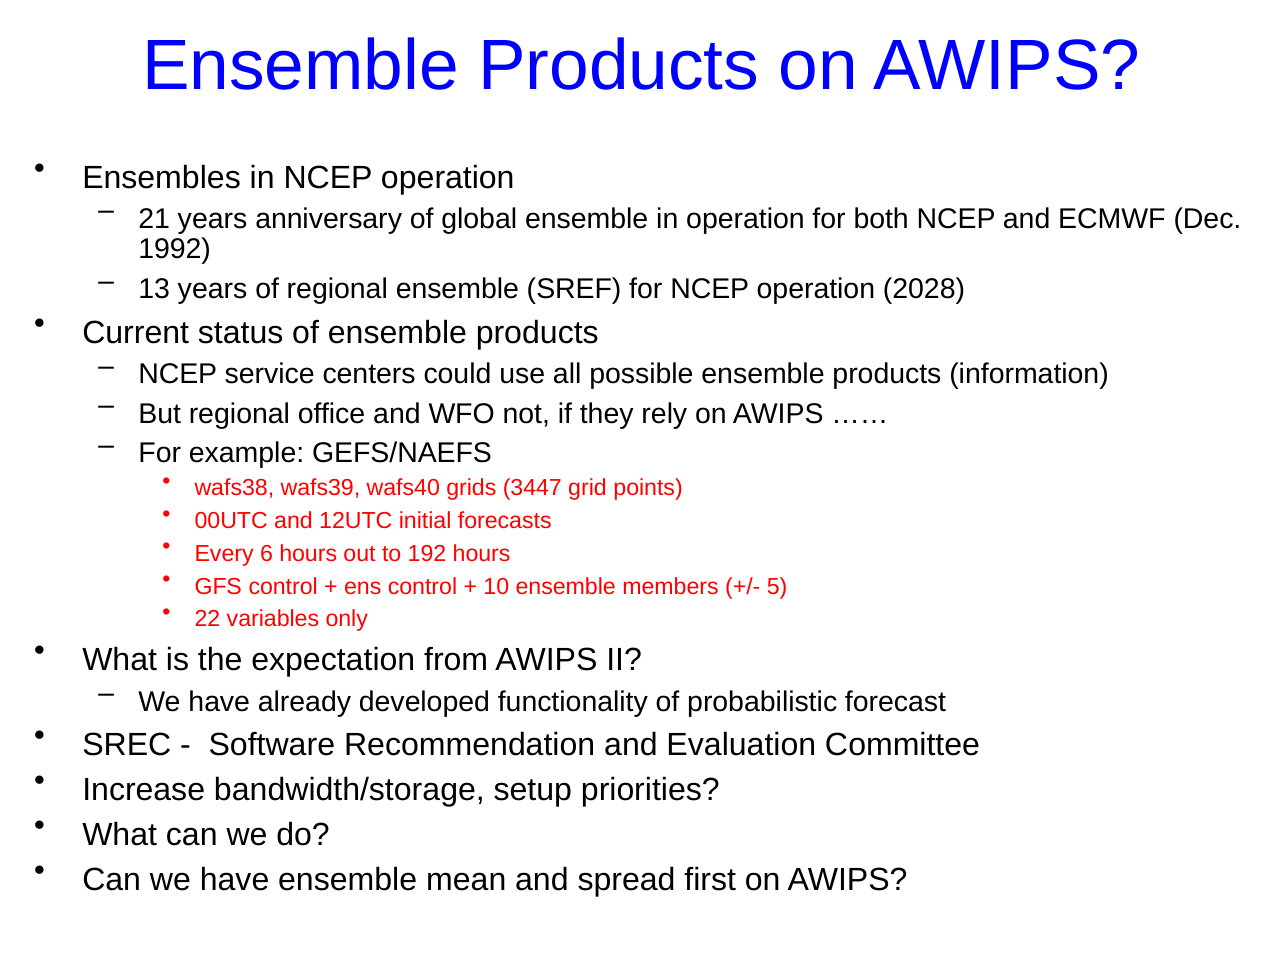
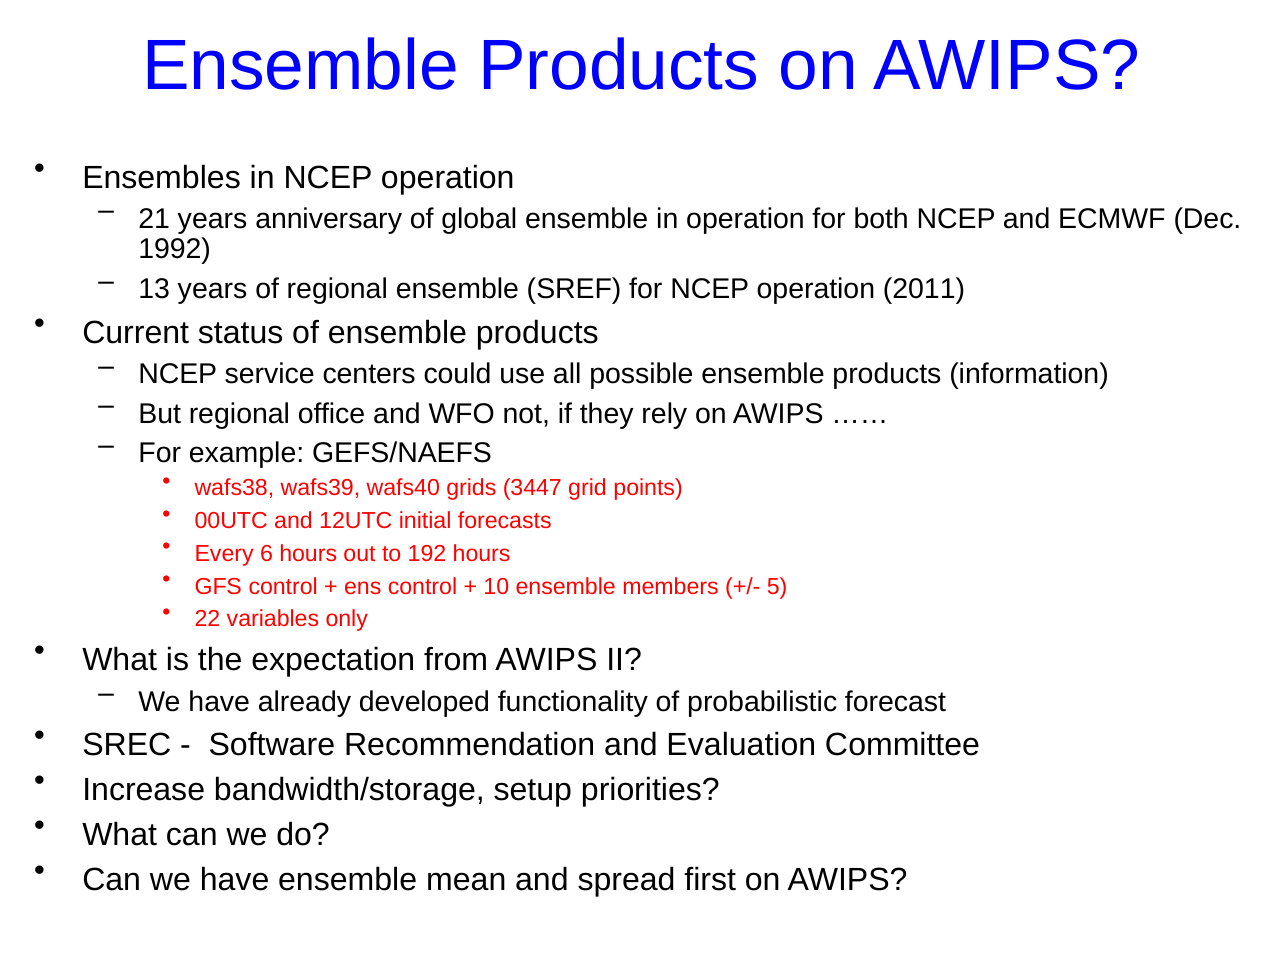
2028: 2028 -> 2011
